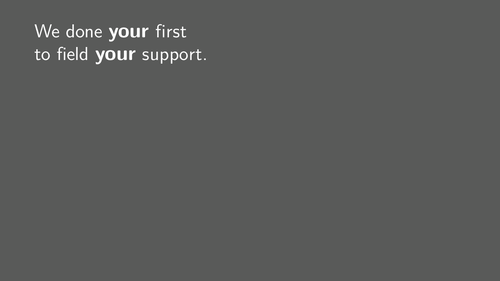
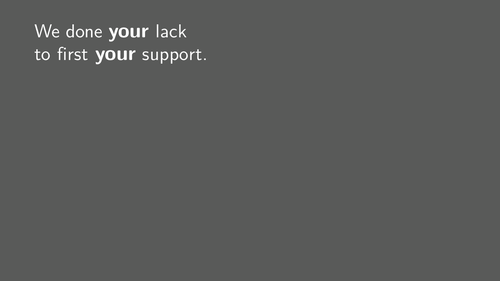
first: first -> lack
field: field -> first
